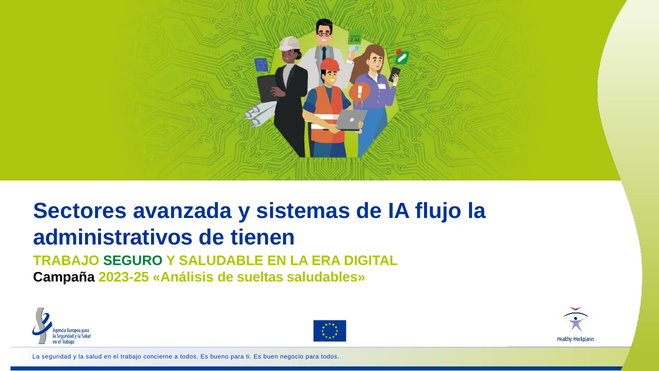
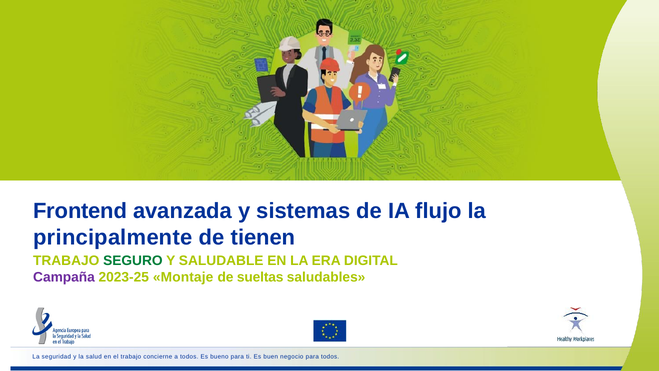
Sectores: Sectores -> Frontend
administrativos: administrativos -> principalmente
Campaña colour: black -> purple
Análisis: Análisis -> Montaje
